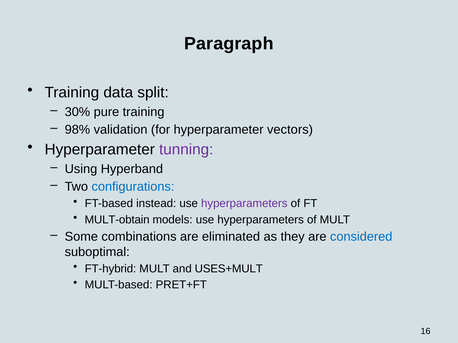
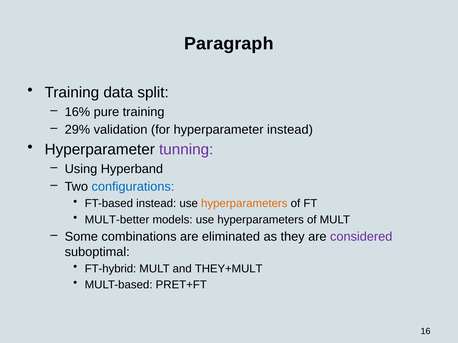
30%: 30% -> 16%
98%: 98% -> 29%
hyperparameter vectors: vectors -> instead
hyperparameters at (244, 204) colour: purple -> orange
MULT-obtain: MULT-obtain -> MULT-better
considered colour: blue -> purple
USES+MULT: USES+MULT -> THEY+MULT
